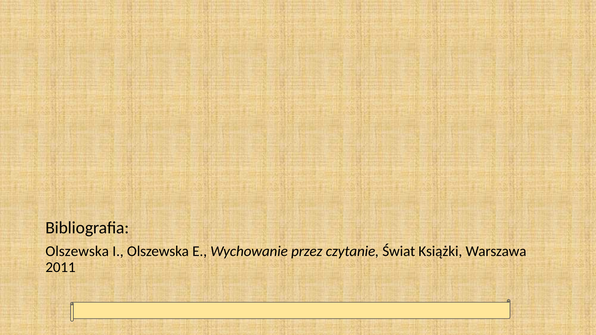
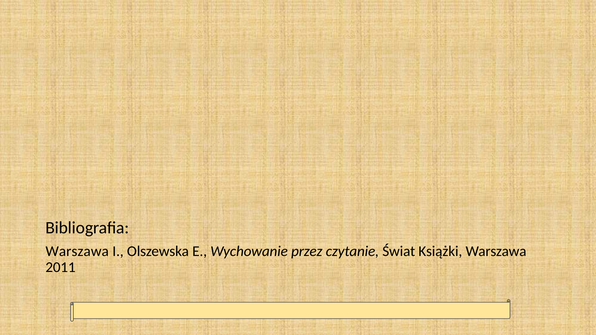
Olszewska at (77, 251): Olszewska -> Warszawa
